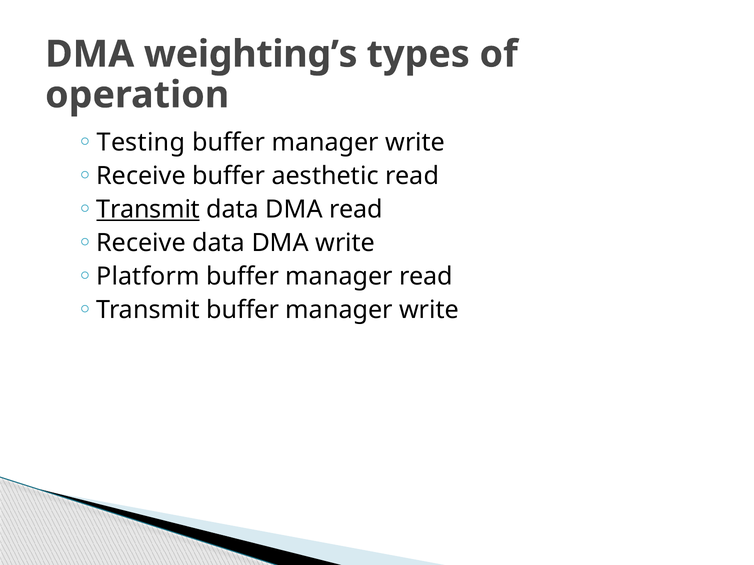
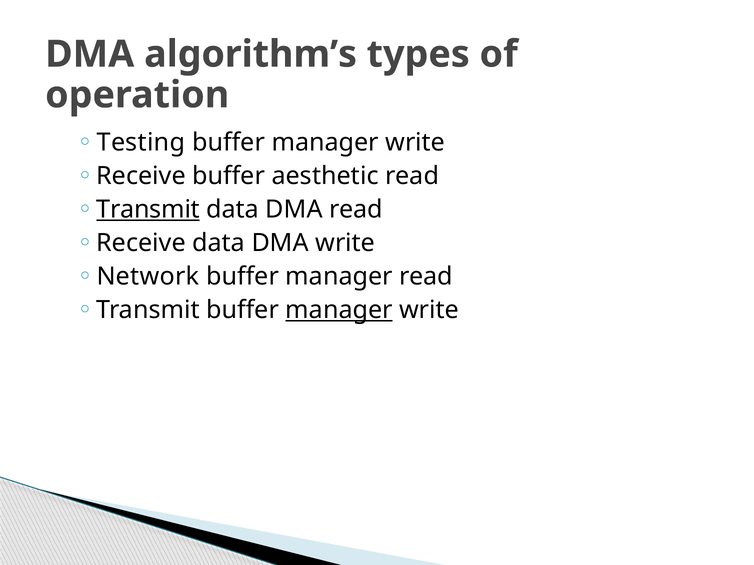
weighting’s: weighting’s -> algorithm’s
Platform: Platform -> Network
manager at (339, 310) underline: none -> present
